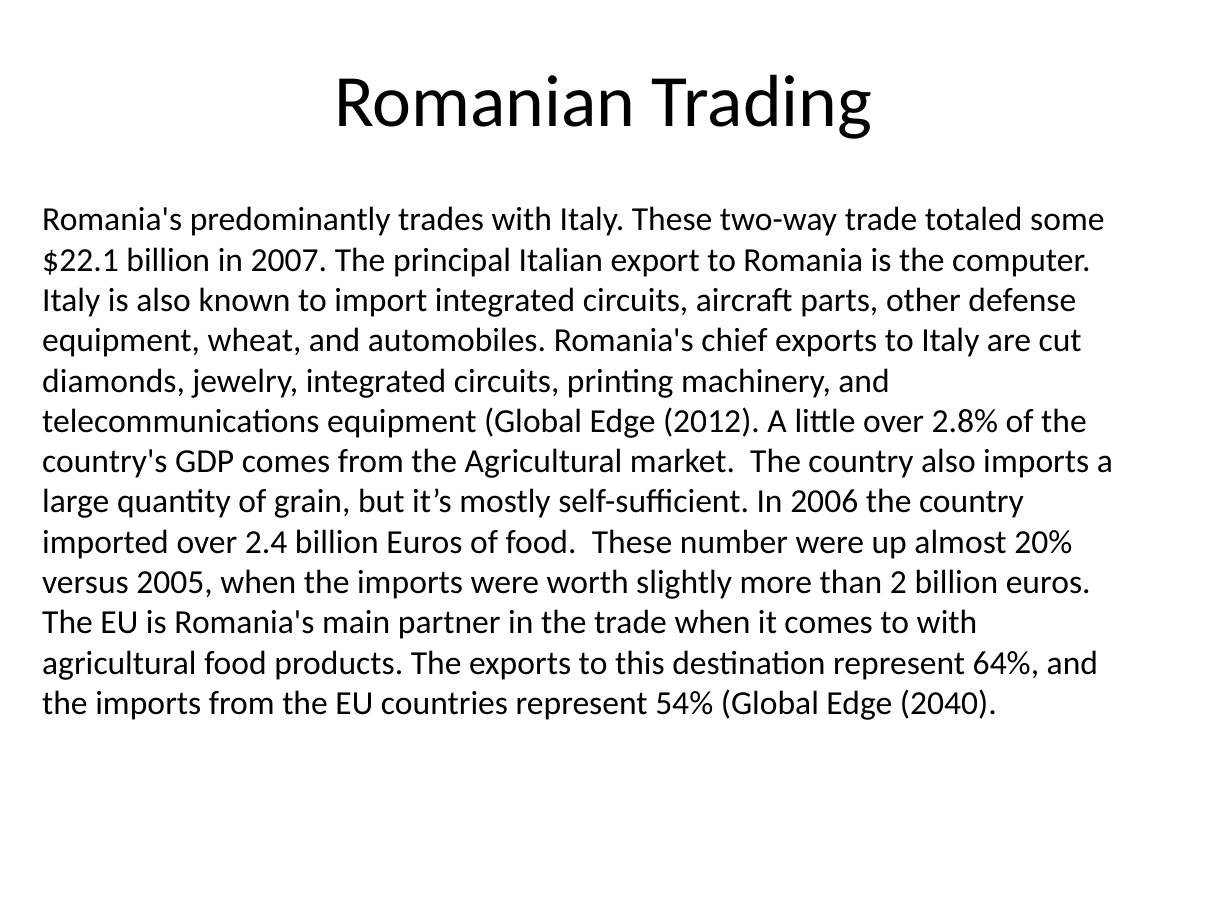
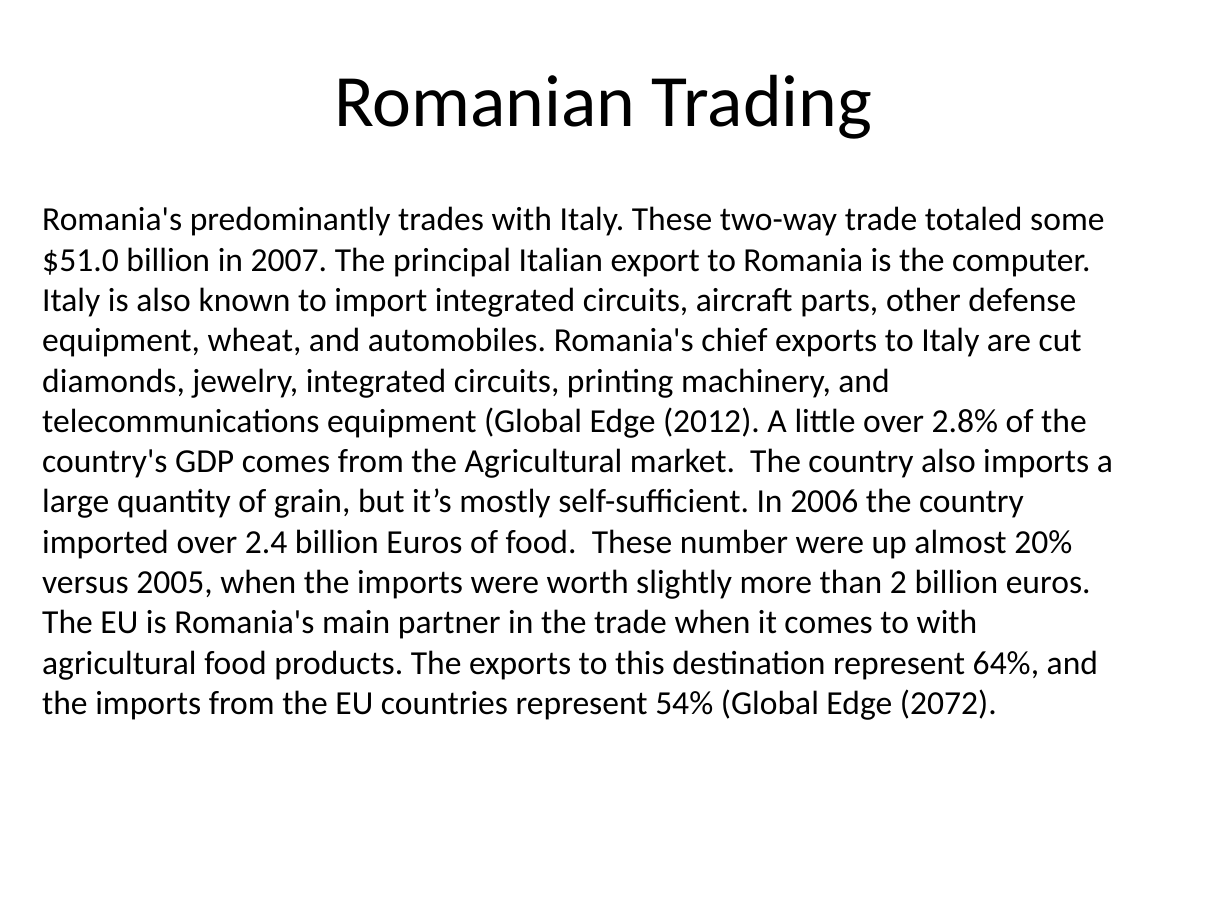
$22.1: $22.1 -> $51.0
2040: 2040 -> 2072
